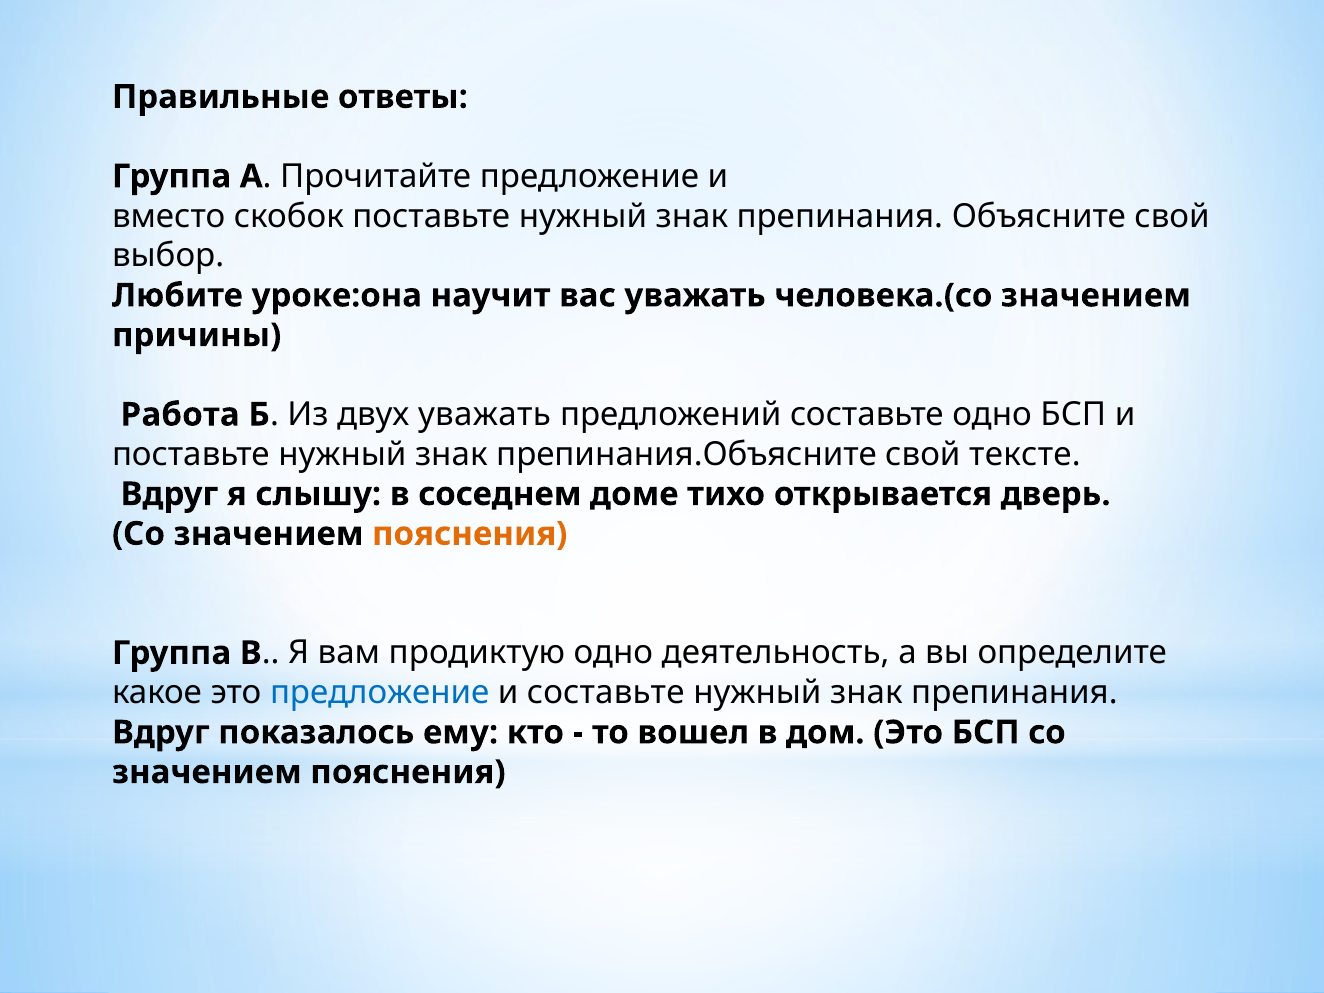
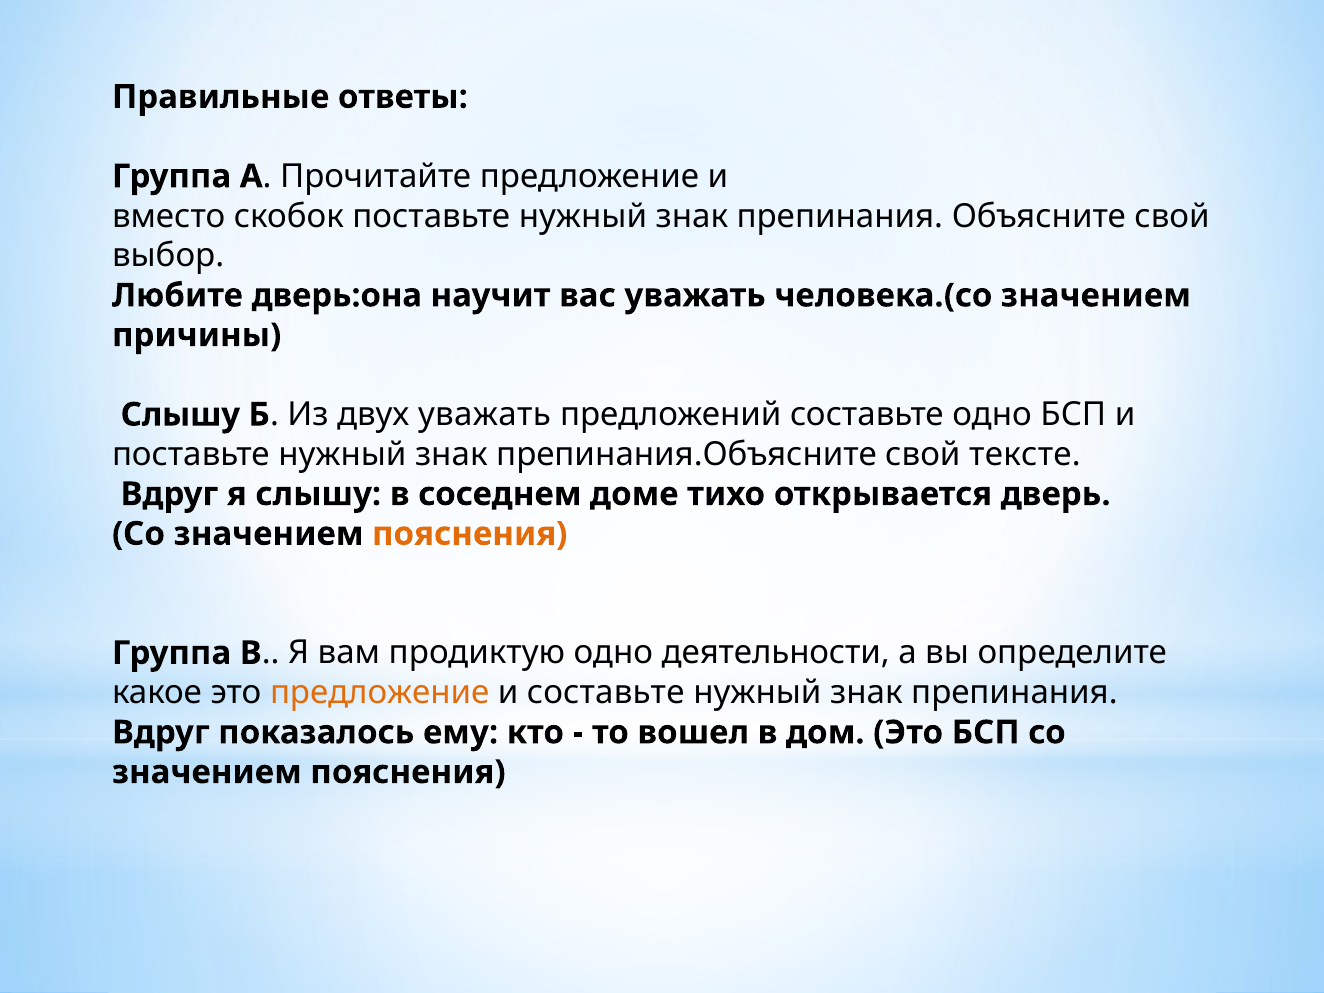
уроке:она: уроке:она -> дверь:она
Работа at (180, 415): Работа -> Слышу
деятельность: деятельность -> деятельности
предложение at (380, 693) colour: blue -> orange
